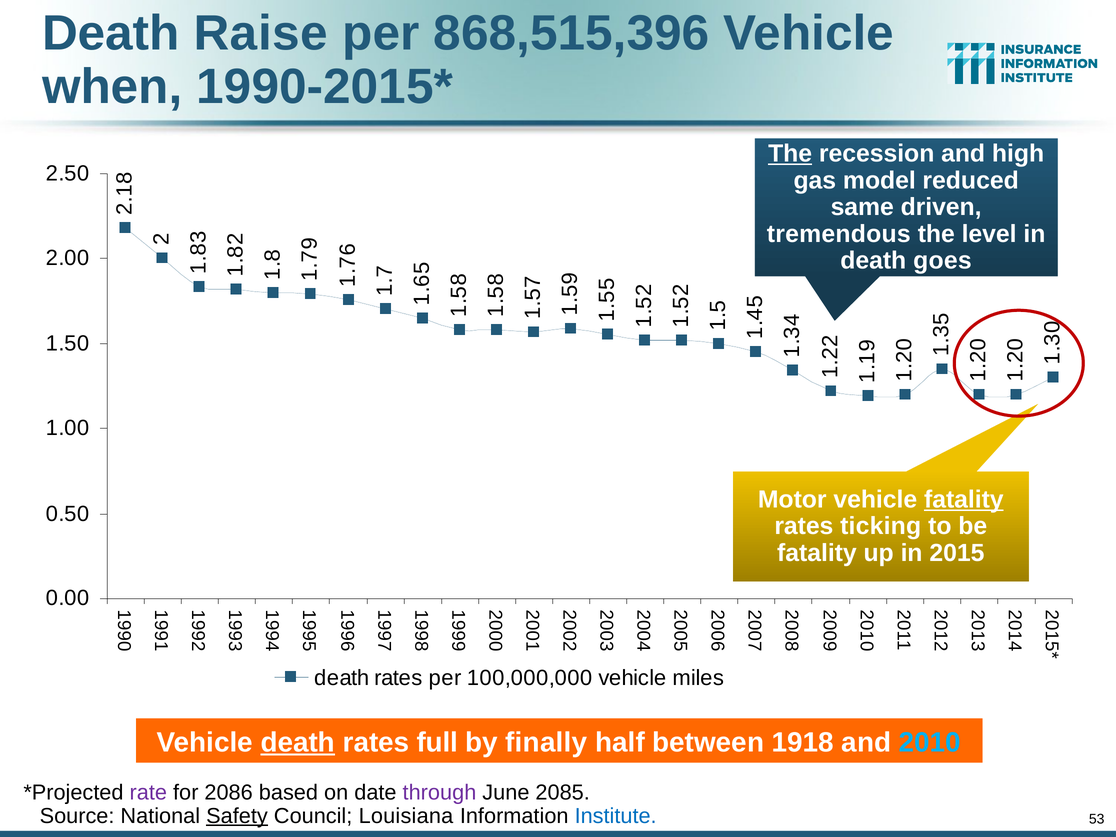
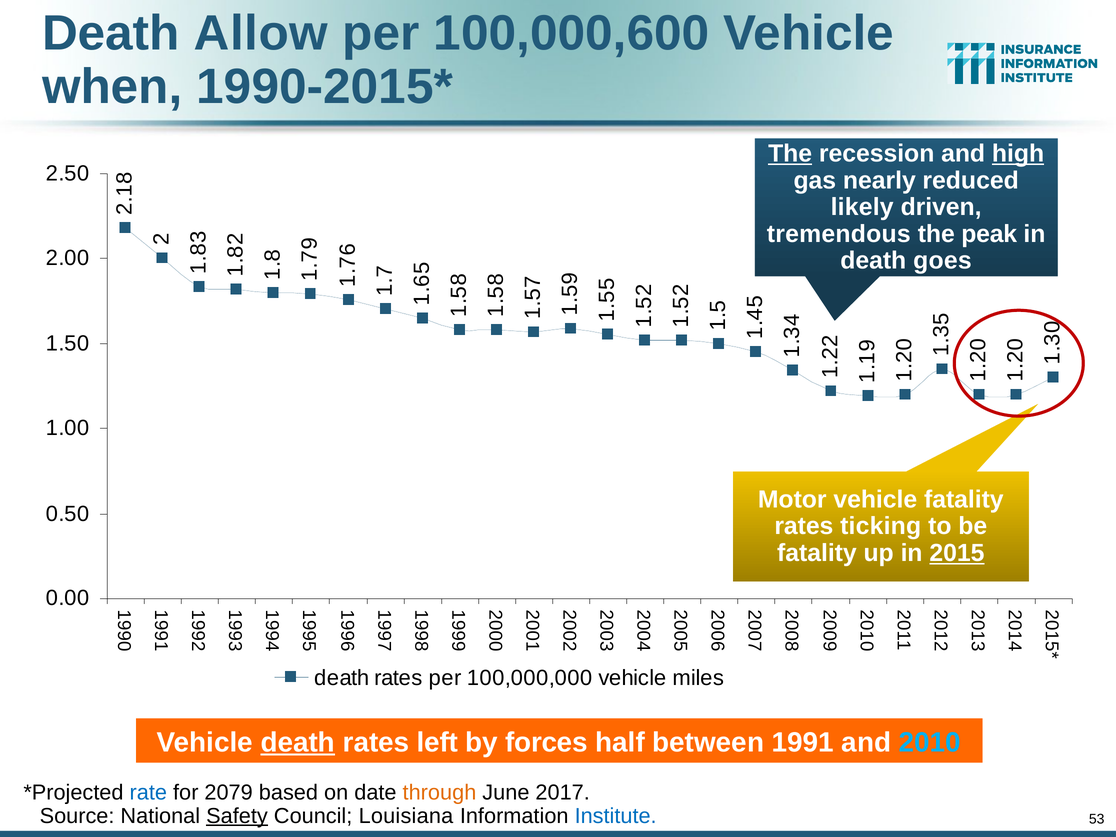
Raise: Raise -> Allow
868,515,396: 868,515,396 -> 100,000,600
high underline: none -> present
model: model -> nearly
same: same -> likely
level: level -> peak
fatality at (964, 500) underline: present -> none
2015 underline: none -> present
full: full -> left
finally: finally -> forces
1918: 1918 -> 1991
rate colour: purple -> blue
2086: 2086 -> 2079
through colour: purple -> orange
2085: 2085 -> 2017
